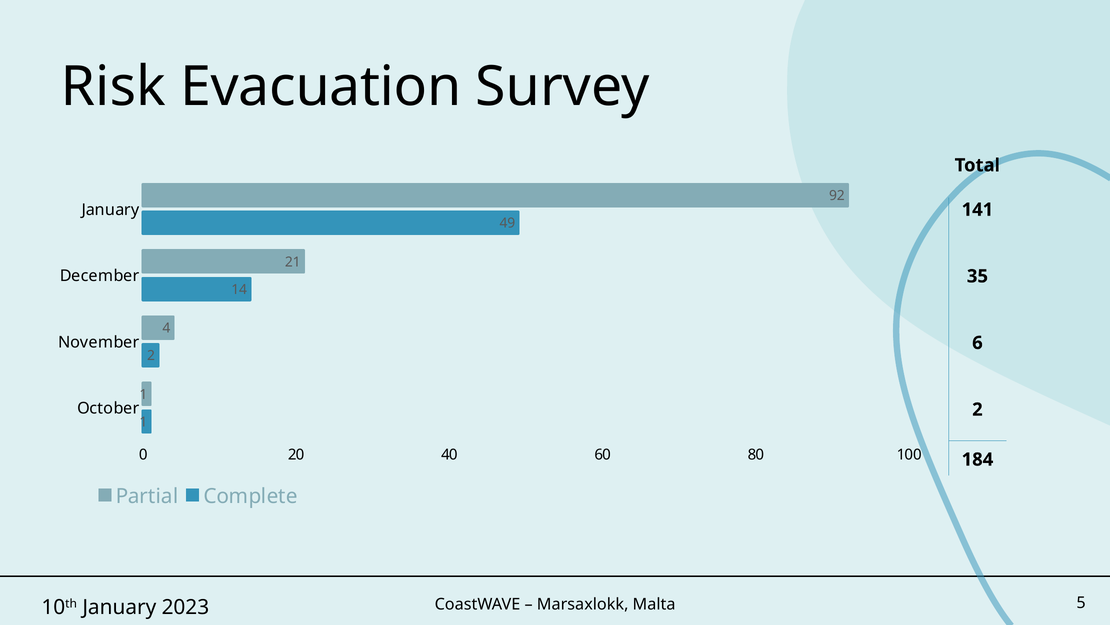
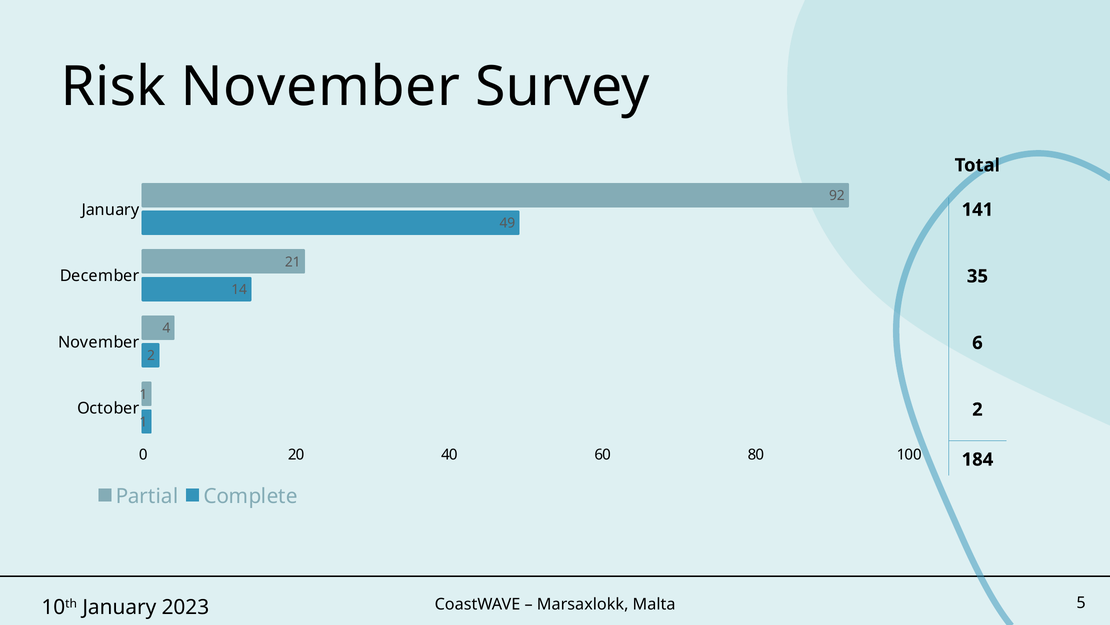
Risk Evacuation: Evacuation -> November
